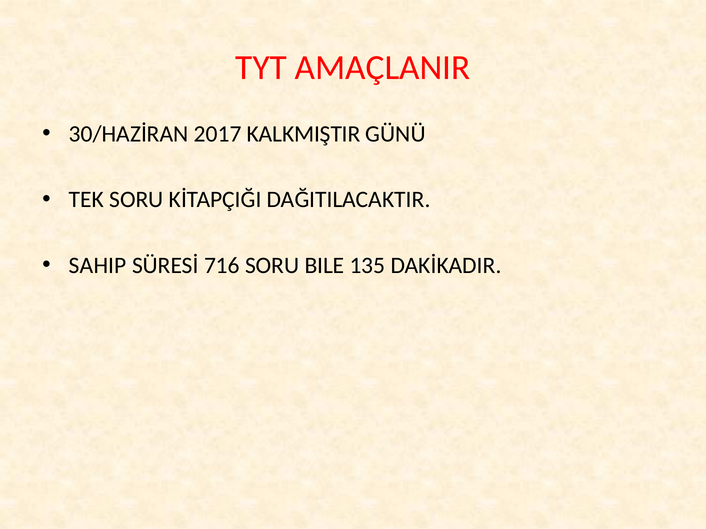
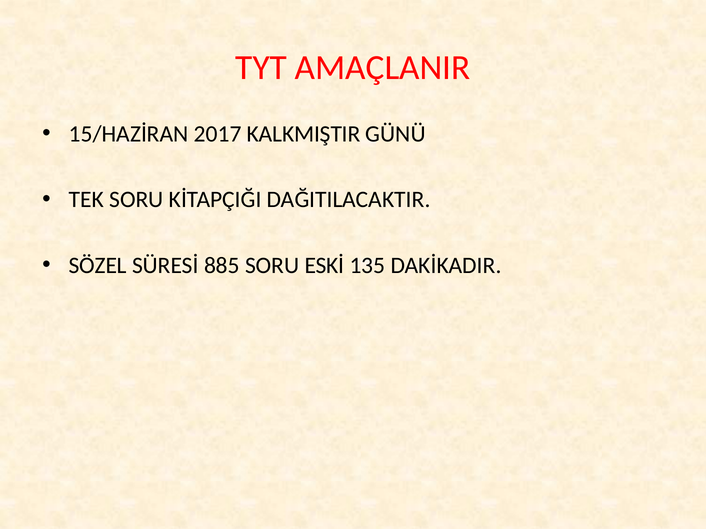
30/HAZİRAN: 30/HAZİRAN -> 15/HAZİRAN
SAHIP: SAHIP -> SÖZEL
716: 716 -> 885
BILE: BILE -> ESKİ
